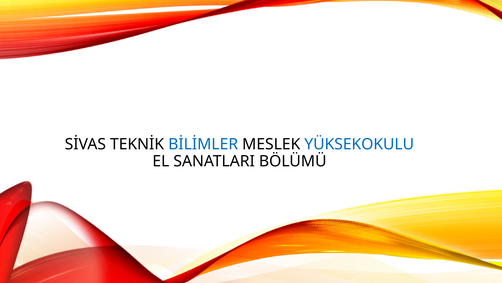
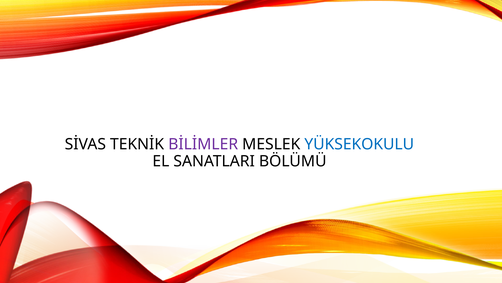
BİLİMLER colour: blue -> purple
